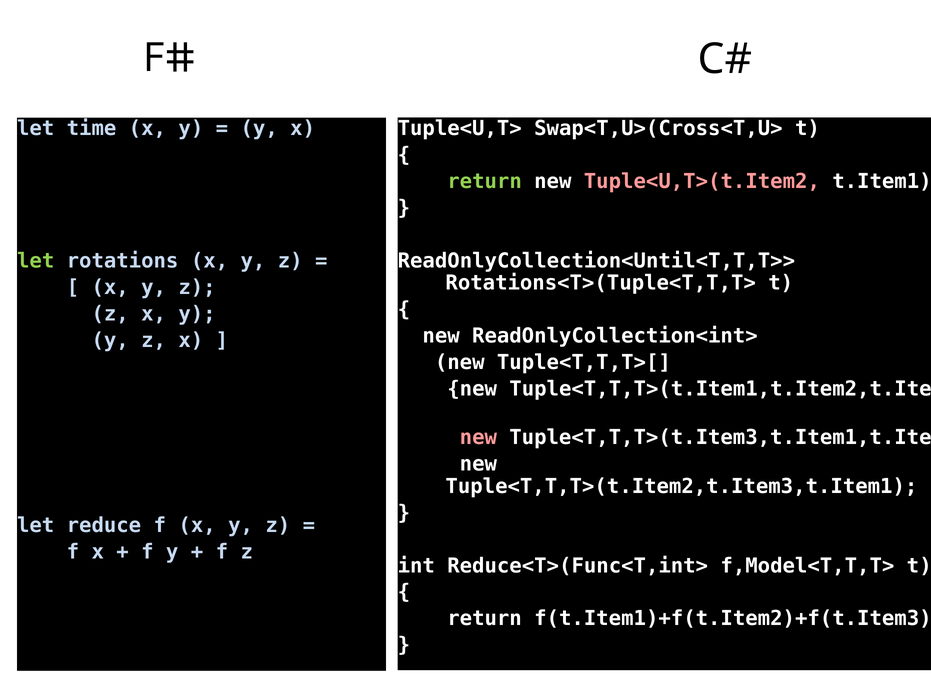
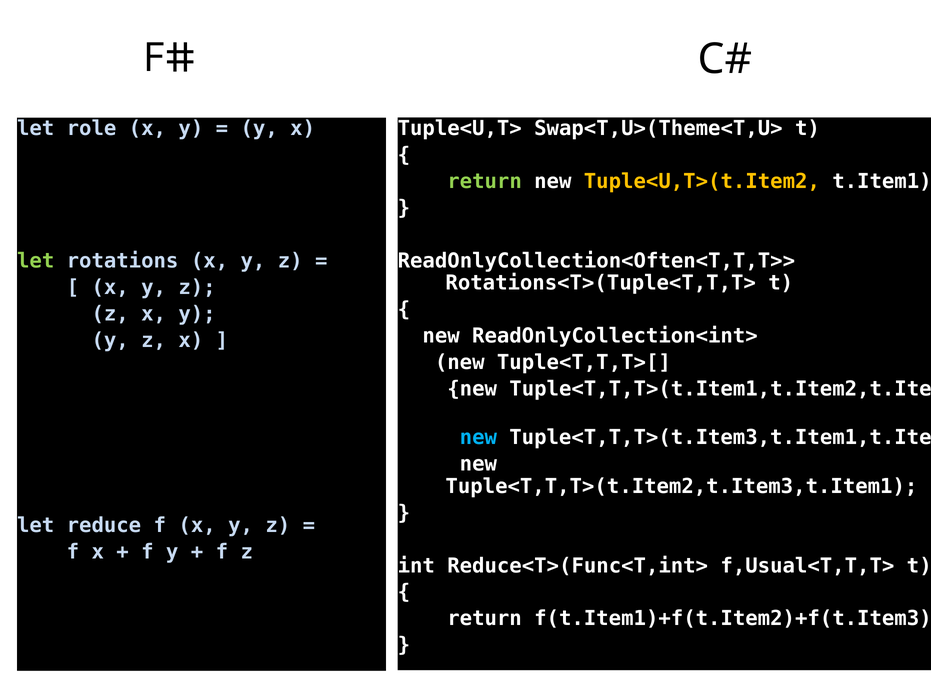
Swap<T,U>(Cross<T,U>: Swap<T,U>(Cross<T,U> -> Swap<T,U>(Theme<T,U>
time: time -> role
Tuple<U,T>(t.Item2 colour: pink -> yellow
ReadOnlyCollection<Until<T,T,T>>: ReadOnlyCollection<Until<T,T,T>> -> ReadOnlyCollection<Often<T,T,T>>
new at (478, 438) colour: pink -> light blue
f,Model<T,T,T>: f,Model<T,T,T> -> f,Usual<T,T,T>
